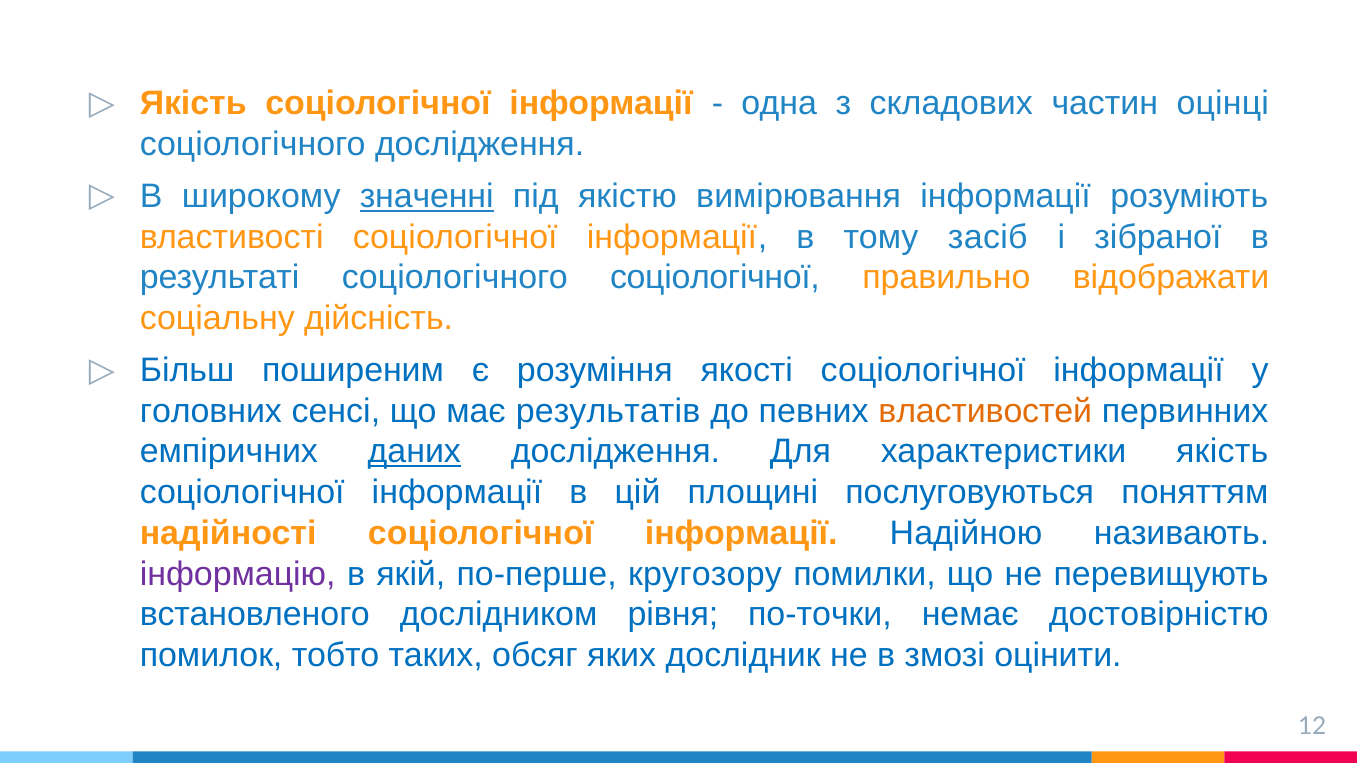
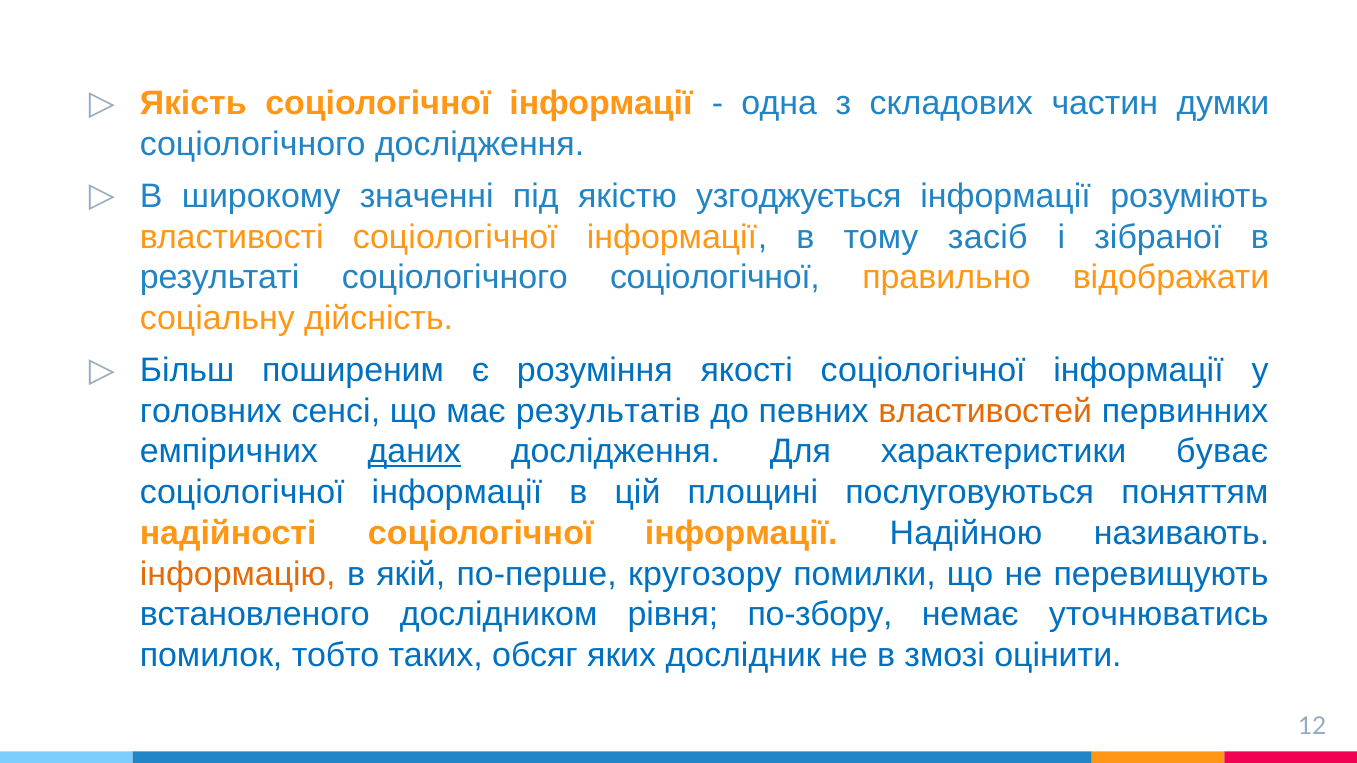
оцінці: оцінці -> думки
значенні underline: present -> none
вимірювання: вимірювання -> узгоджується
характеристики якість: якість -> буває
інформацію colour: purple -> orange
по-точки: по-точки -> по-збору
достовірністю: достовірністю -> уточнюватись
